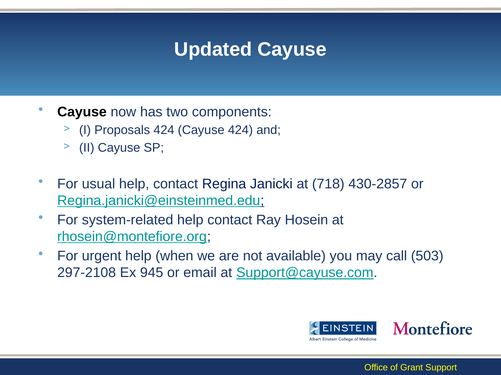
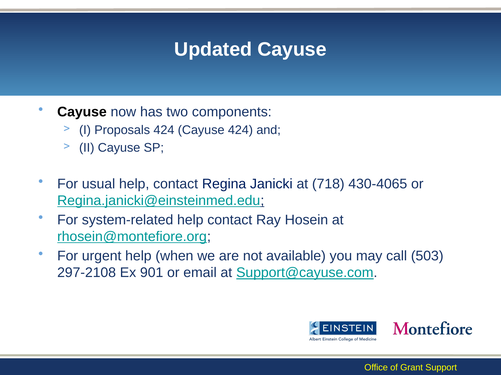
430-2857: 430-2857 -> 430-4065
945: 945 -> 901
